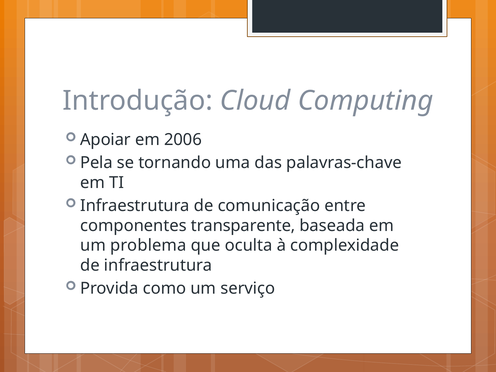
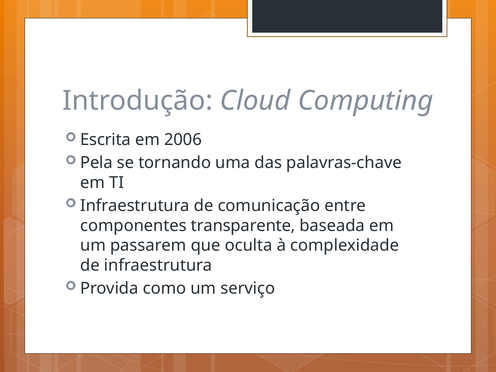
Apoiar: Apoiar -> Escrita
problema: problema -> passarem
